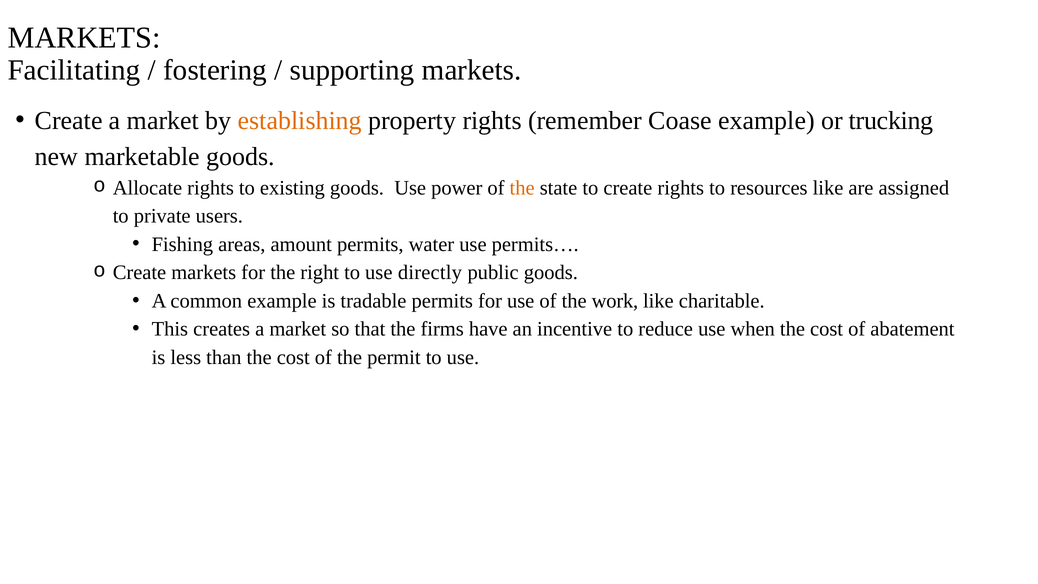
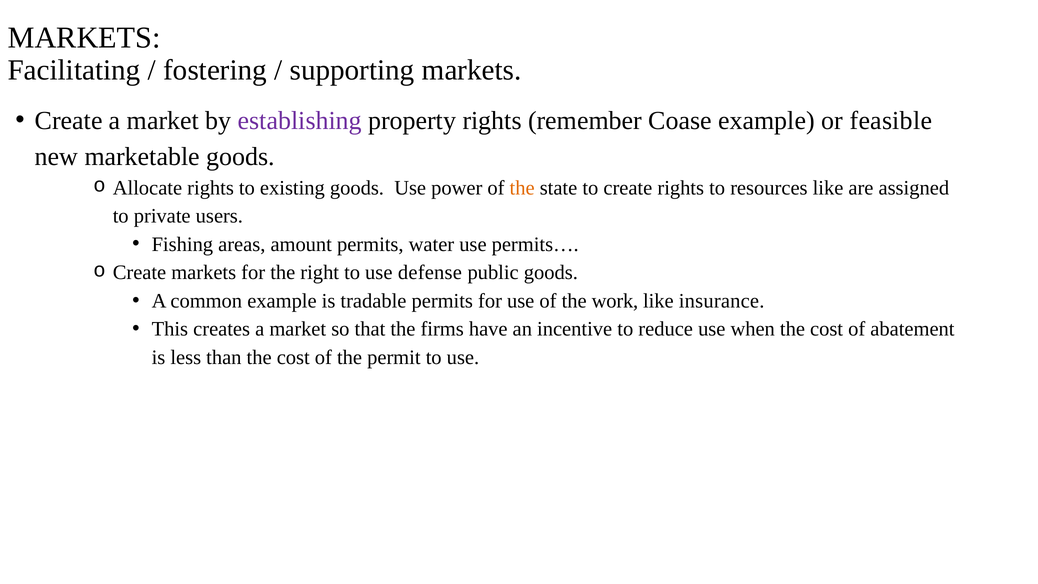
establishing colour: orange -> purple
trucking: trucking -> feasible
directly: directly -> defense
charitable: charitable -> insurance
